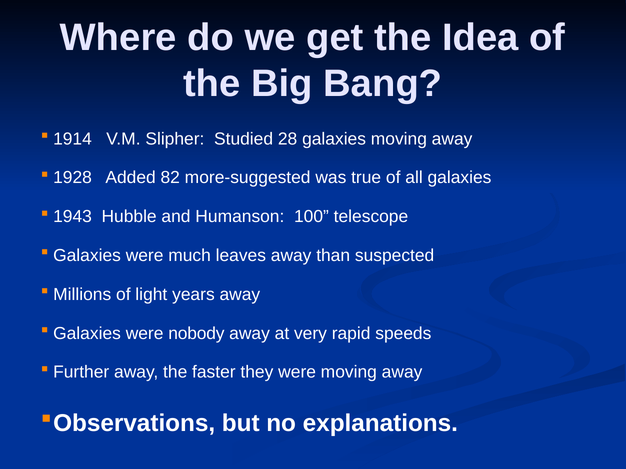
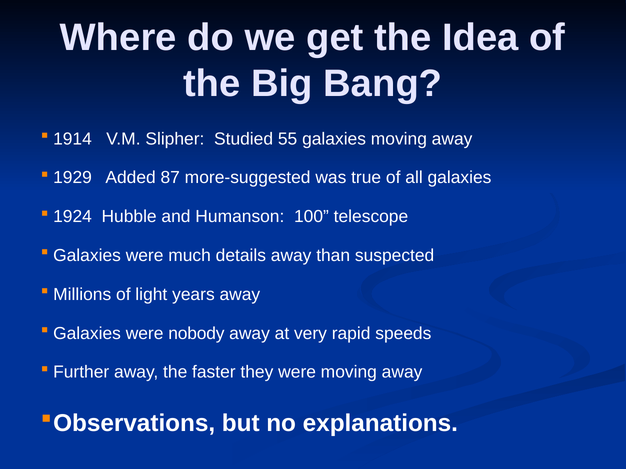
28: 28 -> 55
1928: 1928 -> 1929
82: 82 -> 87
1943: 1943 -> 1924
leaves: leaves -> details
